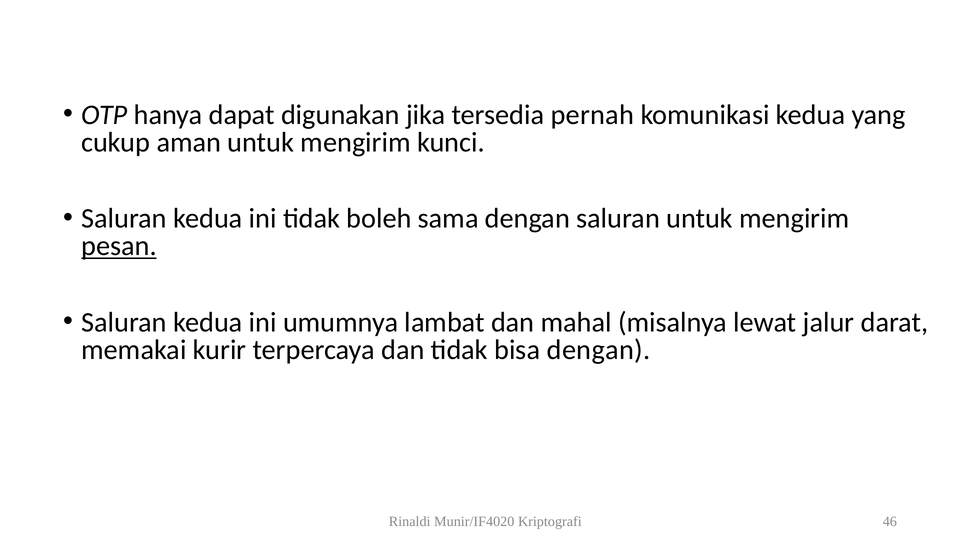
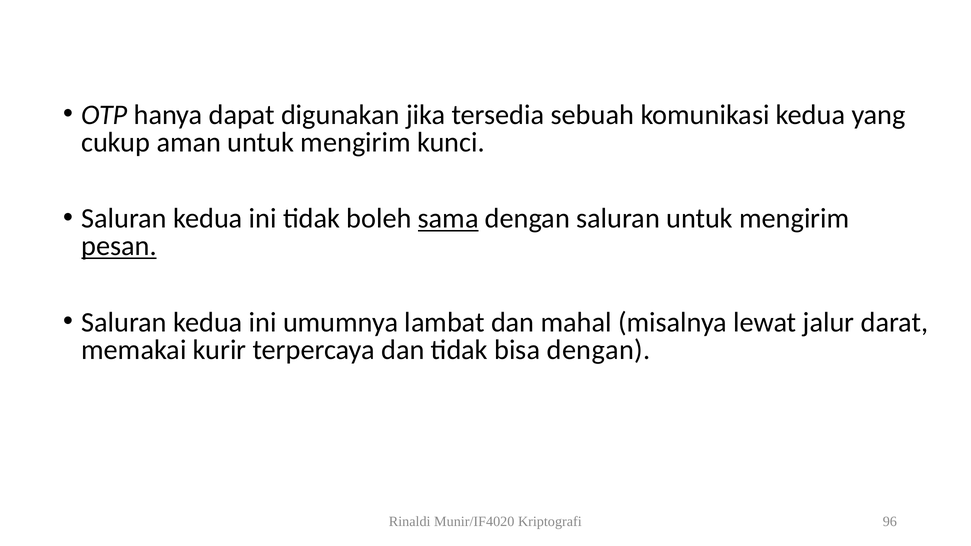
pernah: pernah -> sebuah
sama underline: none -> present
46: 46 -> 96
